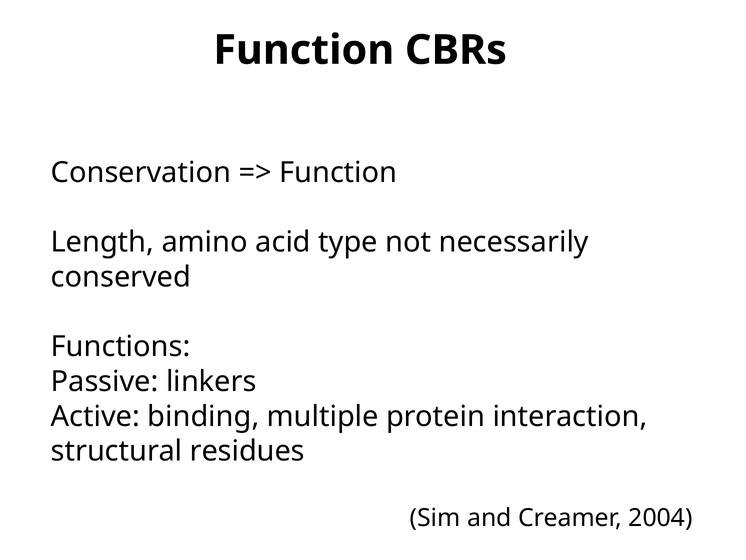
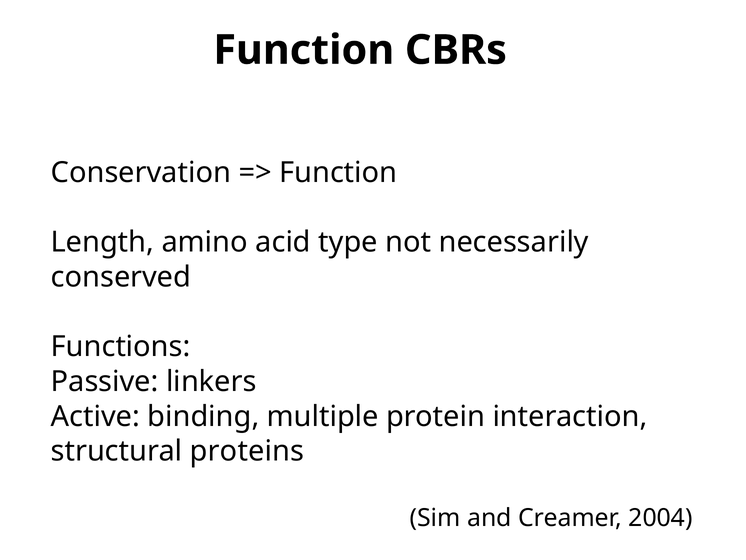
residues: residues -> proteins
